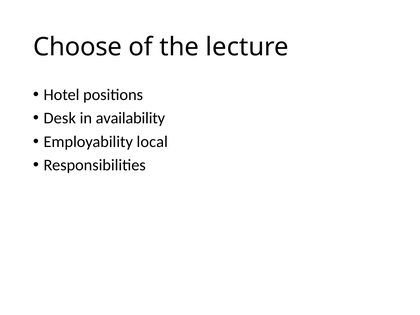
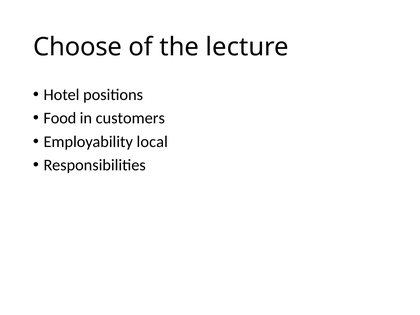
Desk: Desk -> Food
availability: availability -> customers
